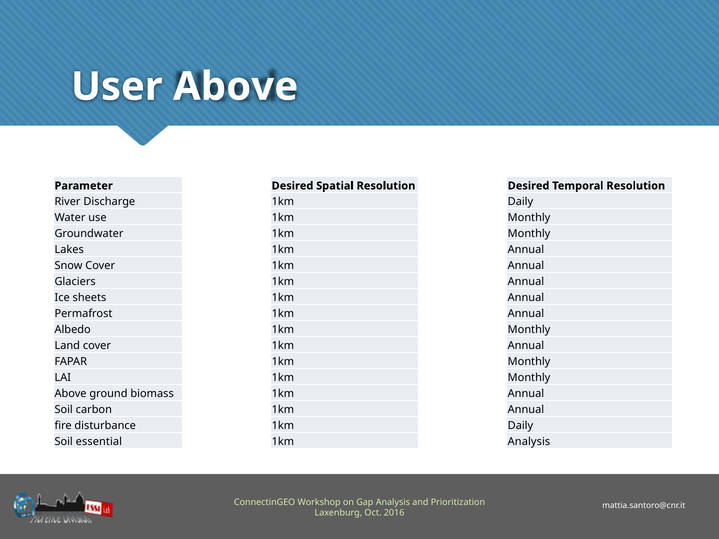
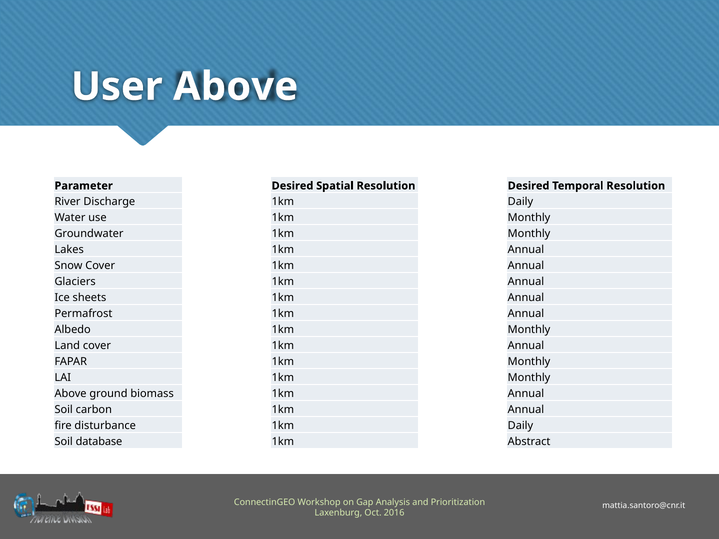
essential: essential -> database
Analysis at (529, 442): Analysis -> Abstract
